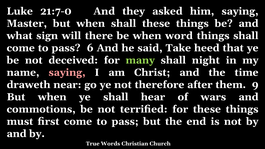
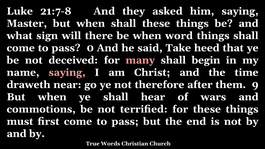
21:7-0: 21:7-0 -> 21:7-8
6: 6 -> 0
many colour: light green -> pink
night: night -> begin
